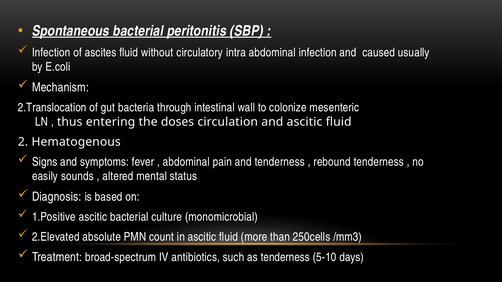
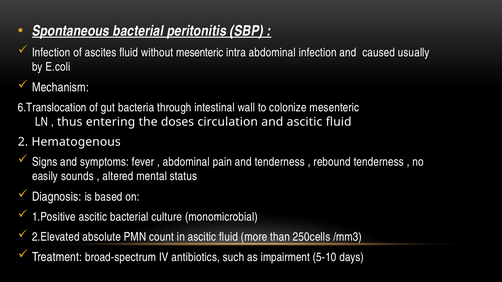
without circulatory: circulatory -> mesenteric
2.Translocation: 2.Translocation -> 6.Translocation
as tenderness: tenderness -> impairment
